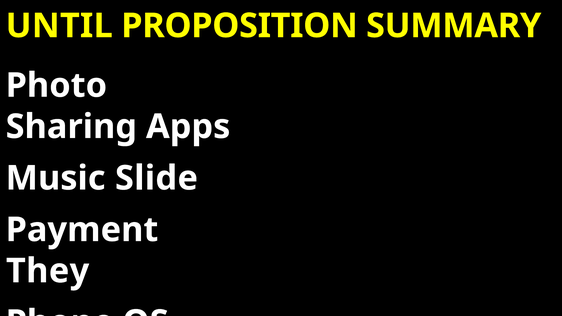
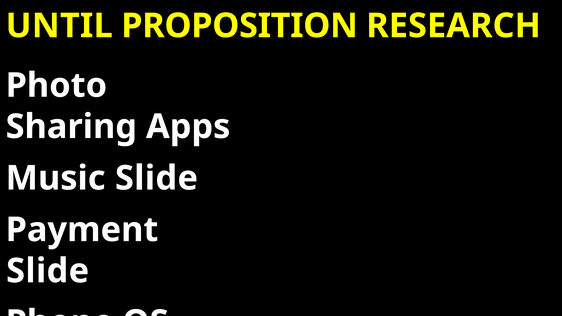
SUMMARY: SUMMARY -> RESEARCH
They at (48, 271): They -> Slide
